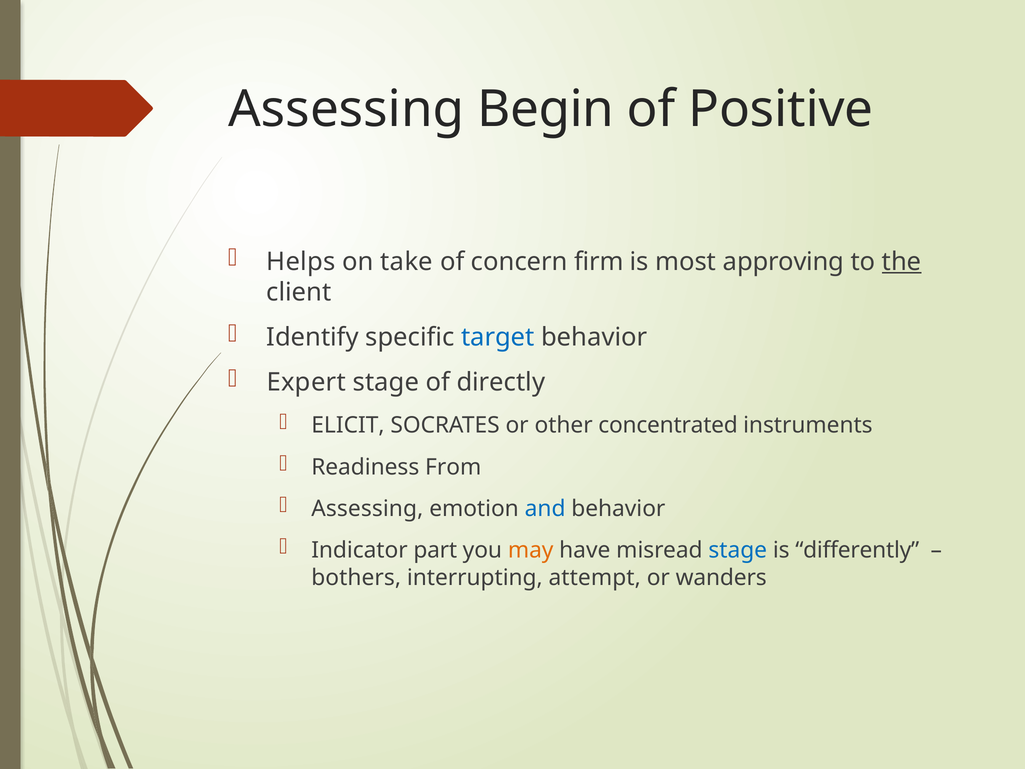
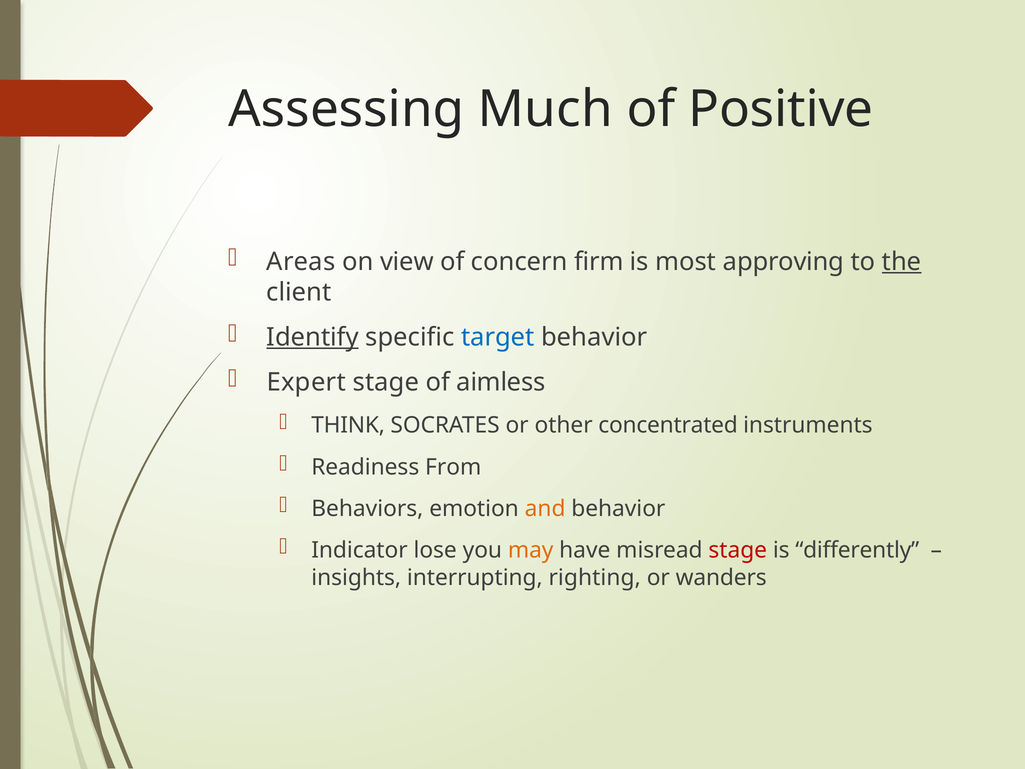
Begin: Begin -> Much
Helps: Helps -> Areas
take: take -> view
Identify underline: none -> present
directly: directly -> aimless
ELICIT: ELICIT -> THINK
Assessing at (367, 508): Assessing -> Behaviors
and colour: blue -> orange
part: part -> lose
stage at (738, 550) colour: blue -> red
bothers: bothers -> insights
attempt: attempt -> righting
